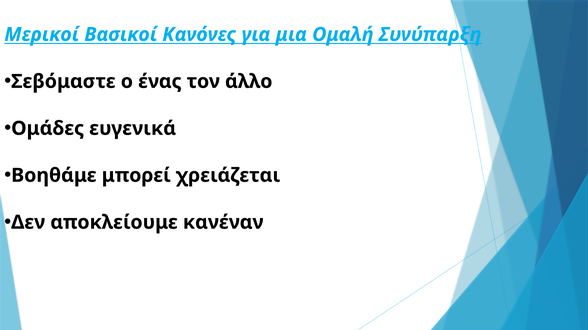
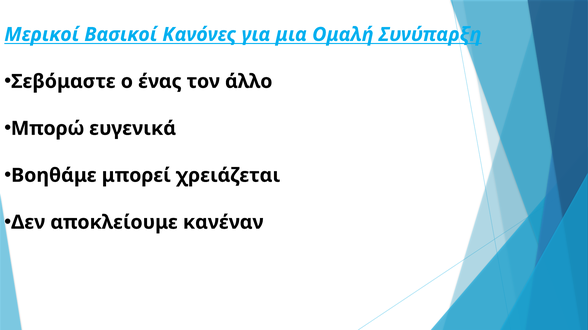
Ομάδες: Ομάδες -> Μπορώ
